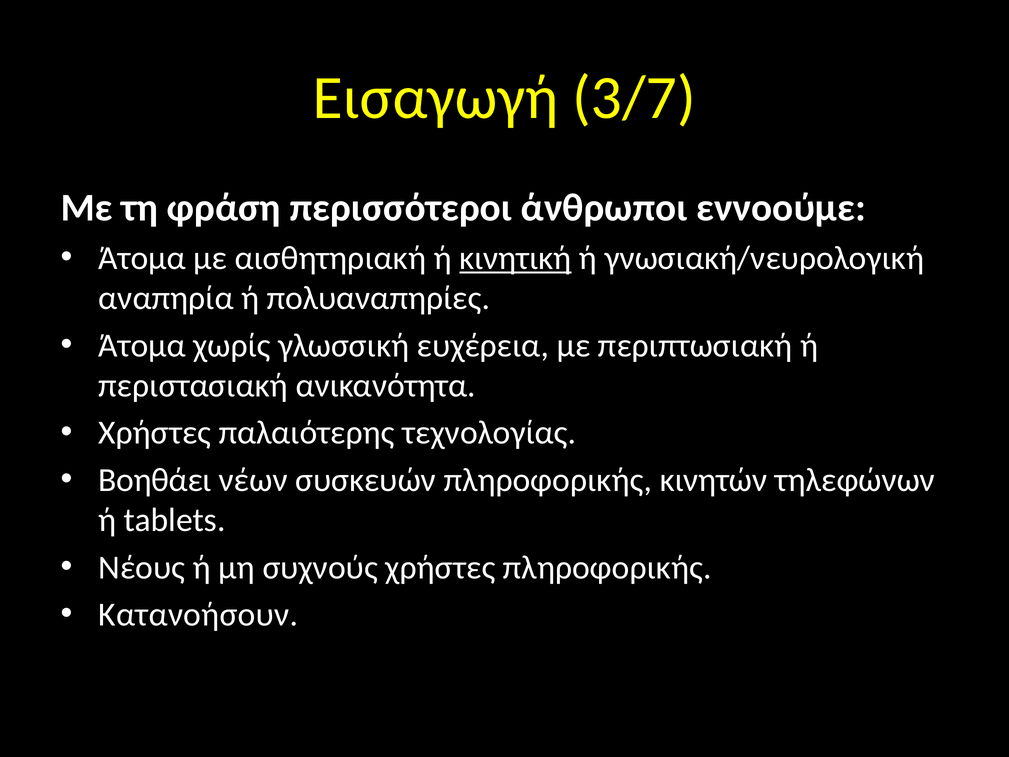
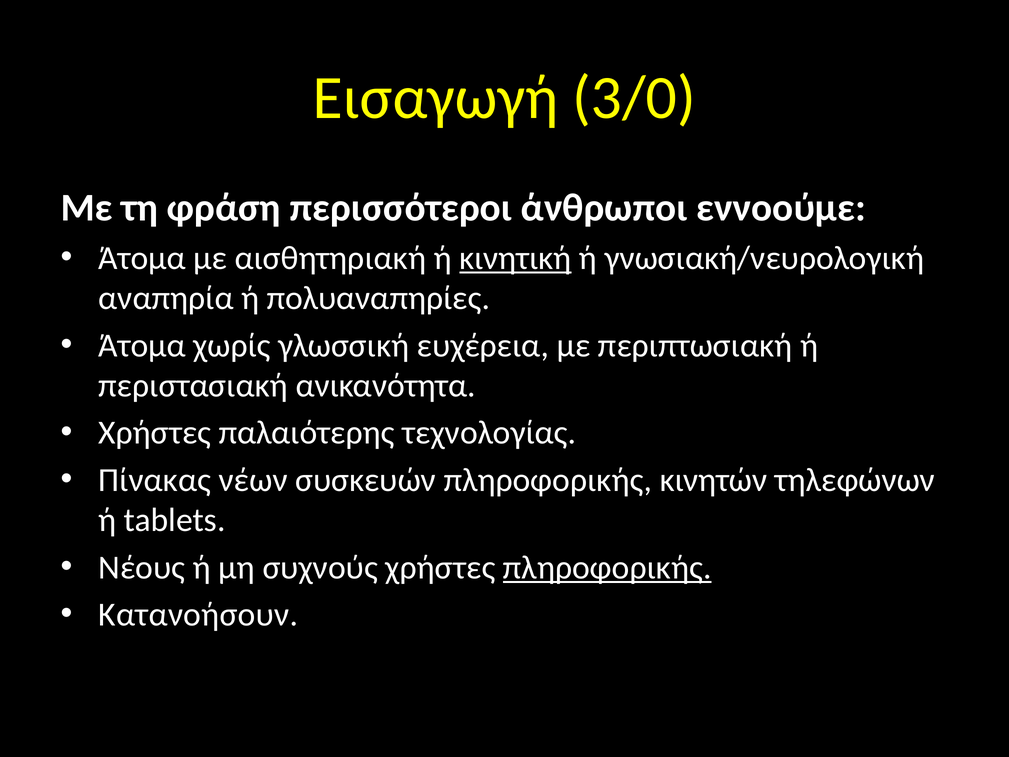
3/7: 3/7 -> 3/0
Βοηθάει: Βοηθάει -> Πίνακας
πληροφορικής at (607, 567) underline: none -> present
